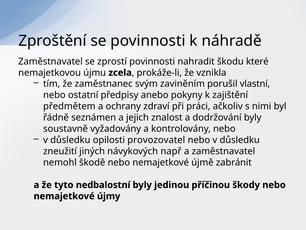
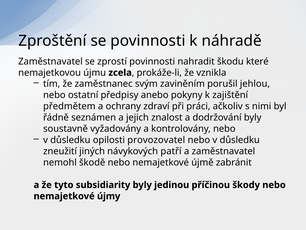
vlastní: vlastní -> jehlou
např: např -> patří
nedbalostní: nedbalostní -> subsidiarity
